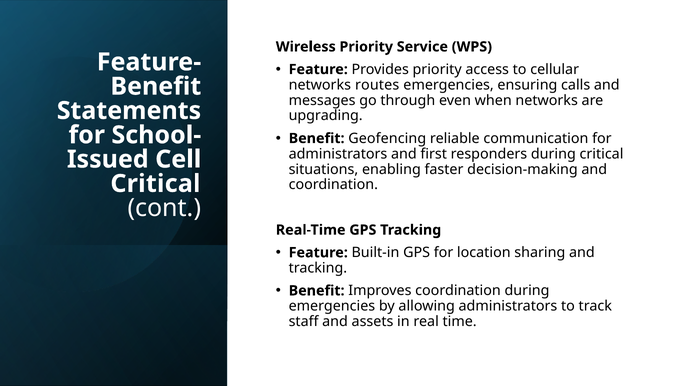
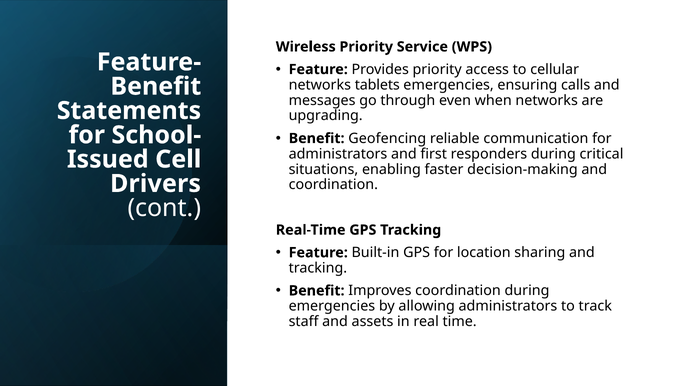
routes: routes -> tablets
Critical at (155, 184): Critical -> Drivers
